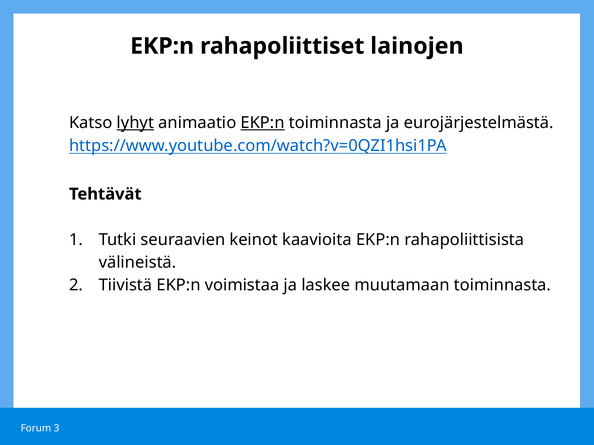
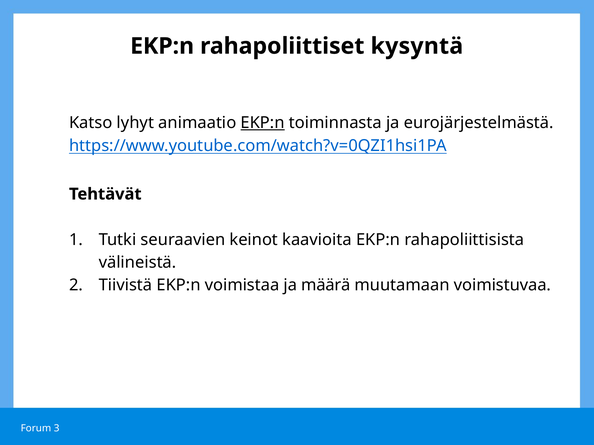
lainojen: lainojen -> kysyntä
lyhyt underline: present -> none
laskee: laskee -> määrä
muutamaan toiminnasta: toiminnasta -> voimistuvaa
